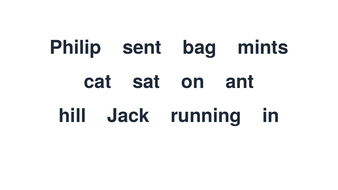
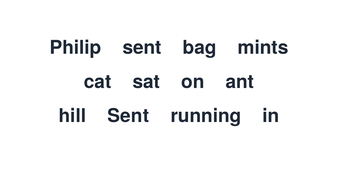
hill Jack: Jack -> Sent
